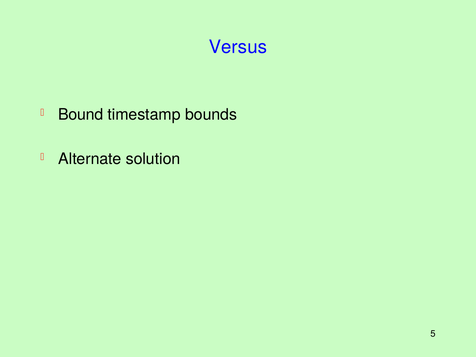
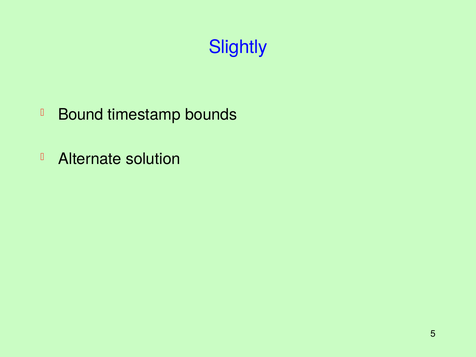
Versus: Versus -> Slightly
